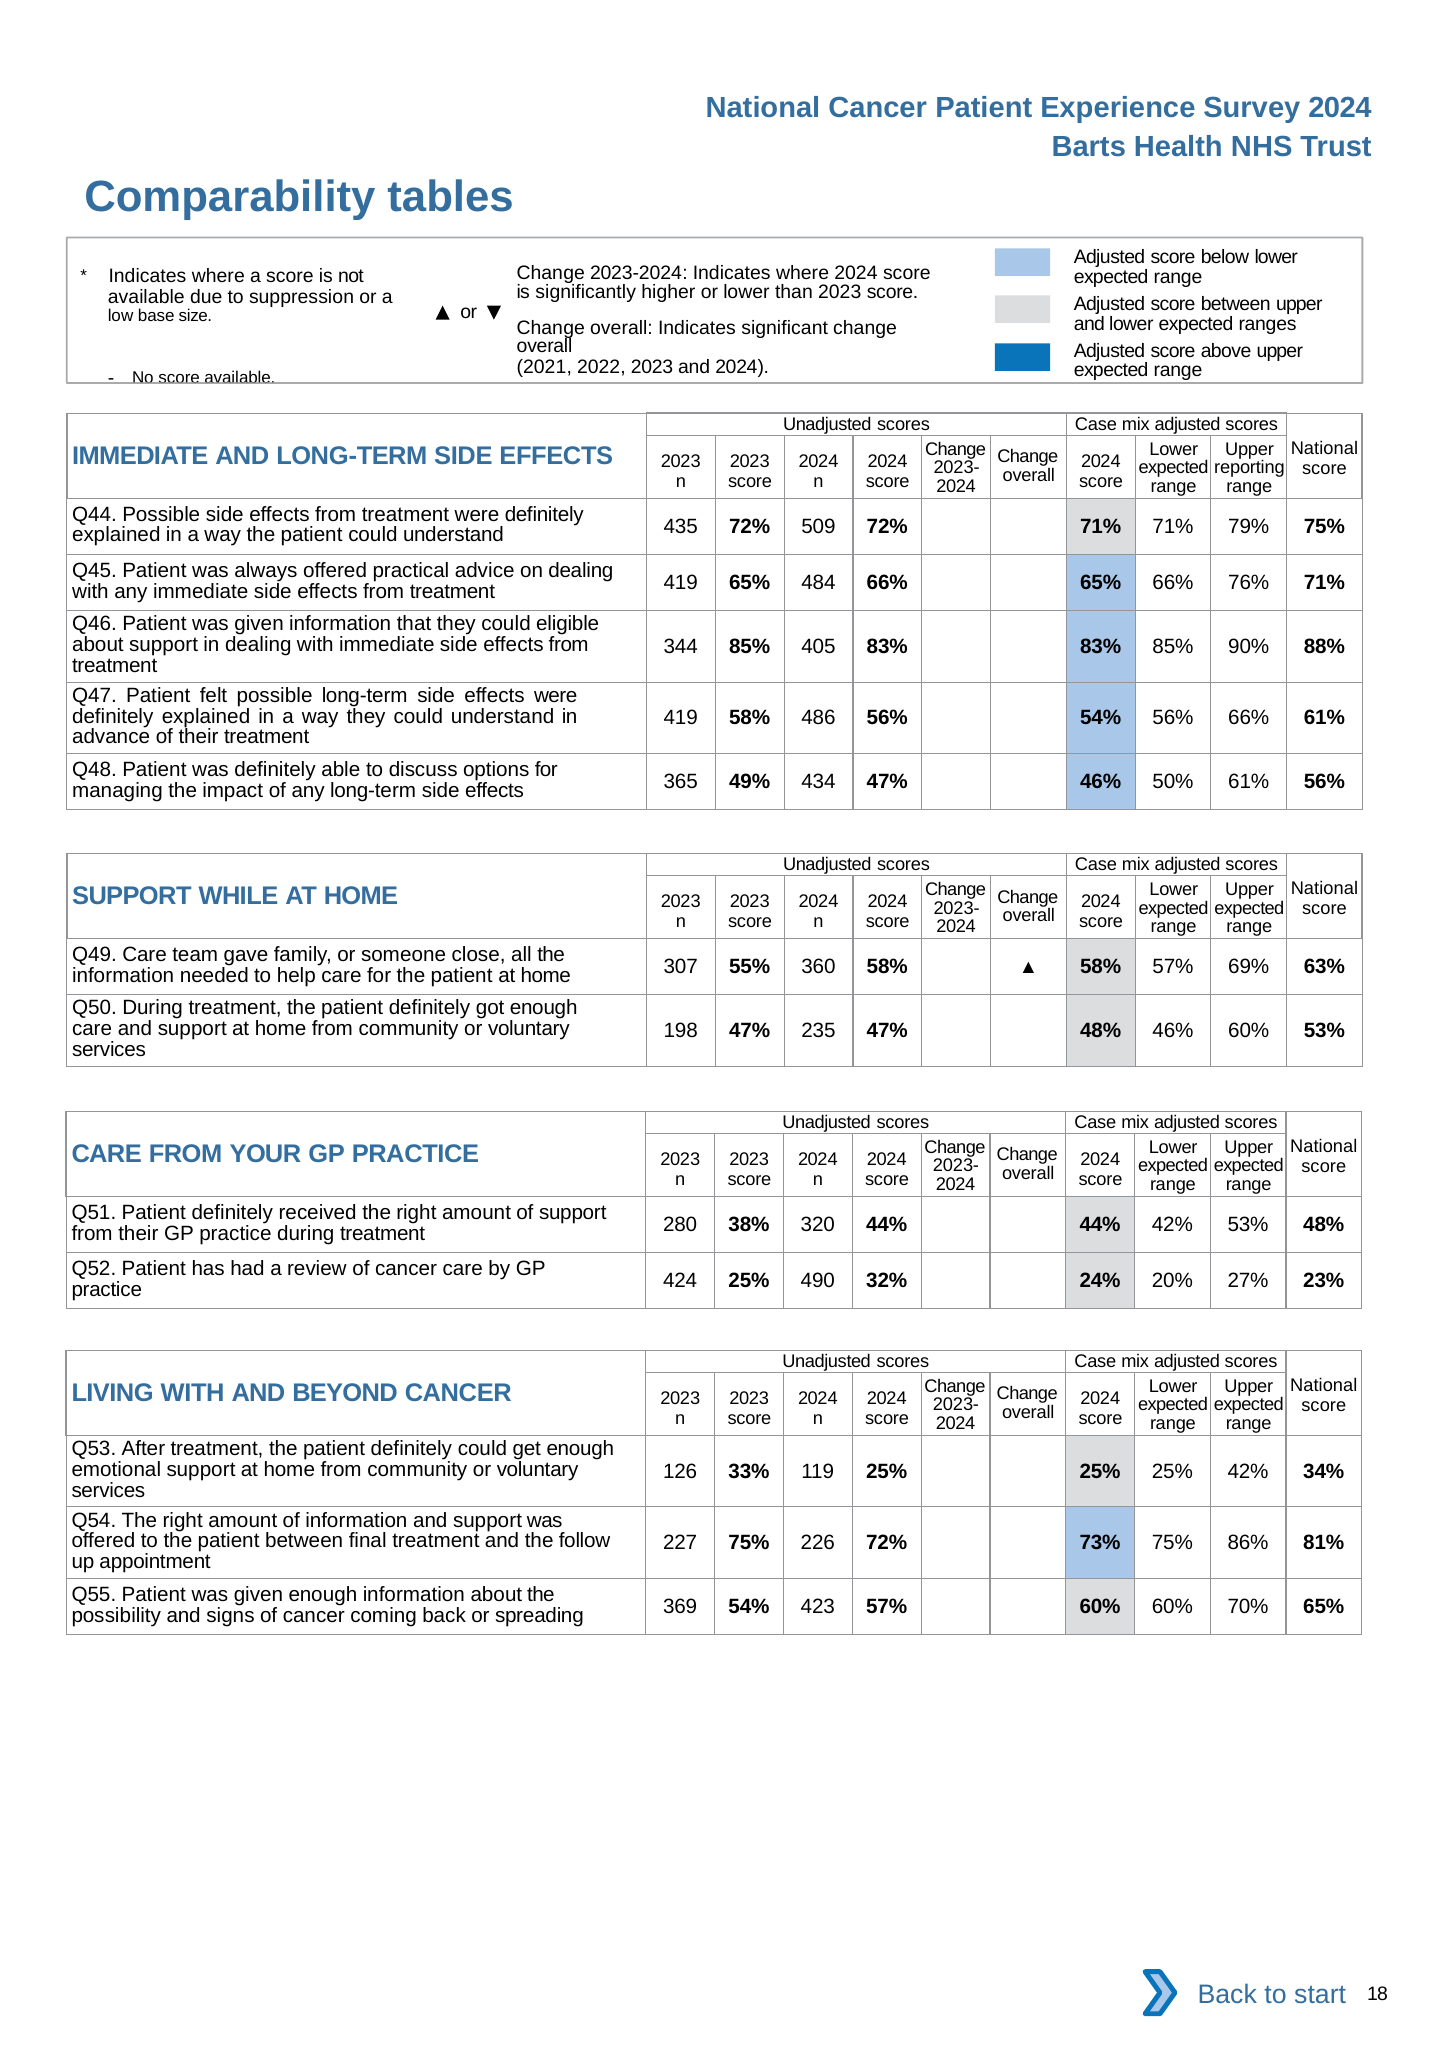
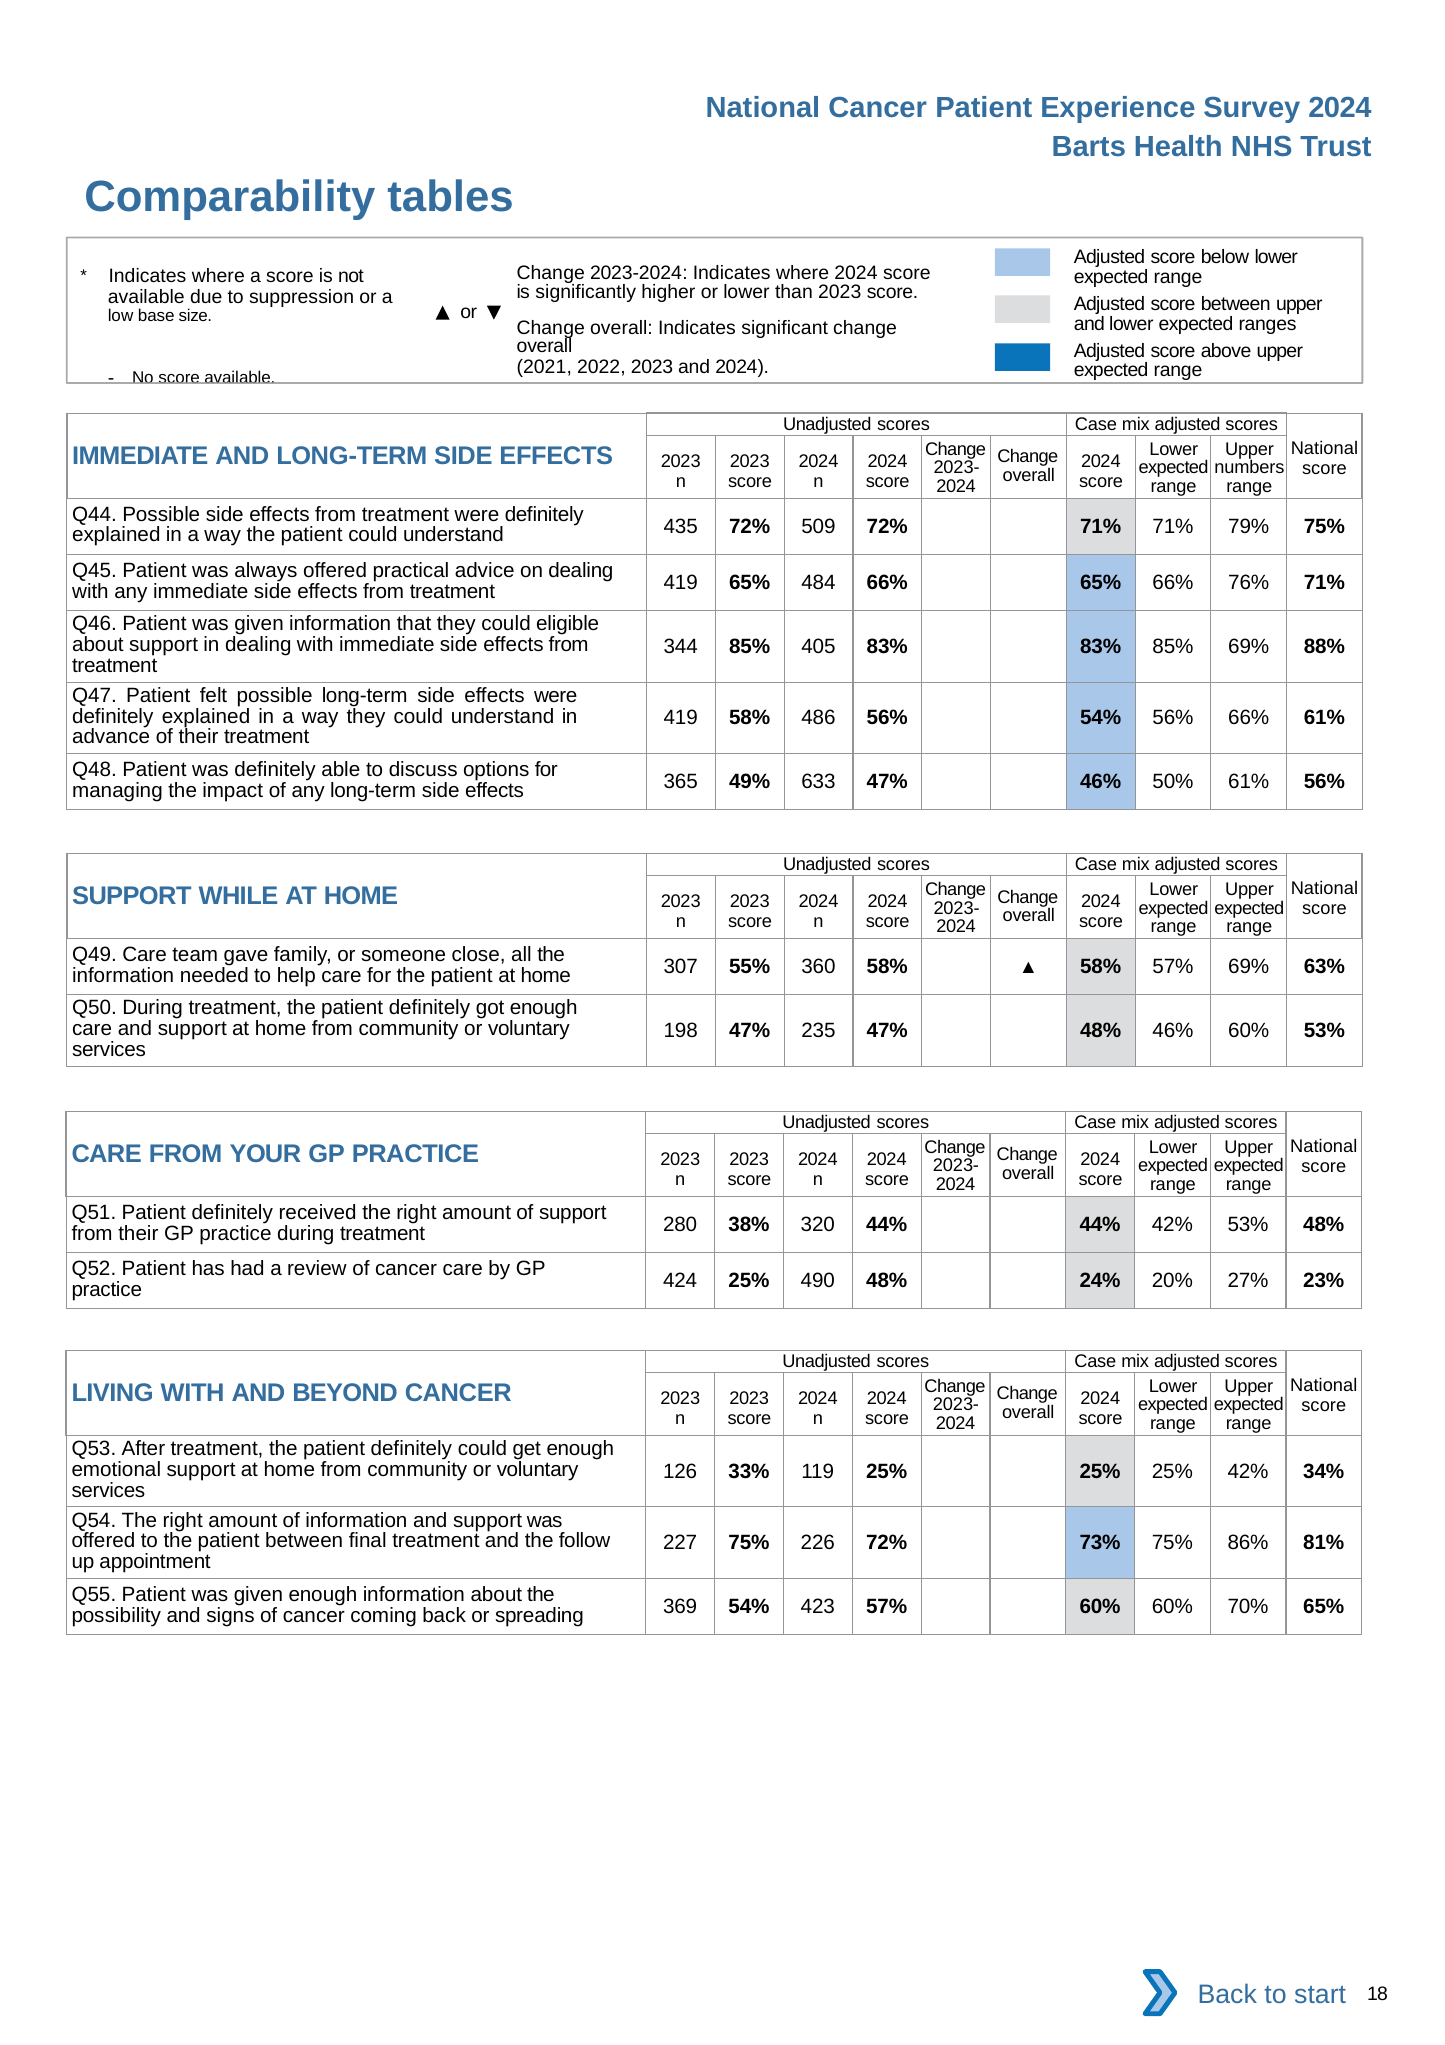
reporting: reporting -> numbers
85% 90%: 90% -> 69%
434: 434 -> 633
490 32%: 32% -> 48%
